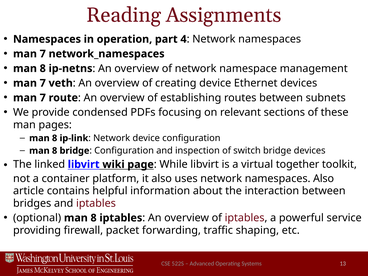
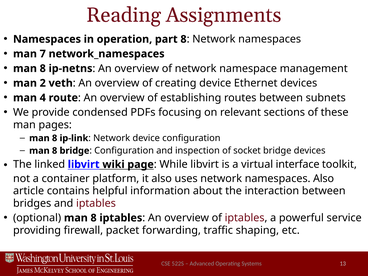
part 4: 4 -> 8
7 at (43, 83): 7 -> 2
7 at (43, 98): 7 -> 4
switch: switch -> socket
together: together -> interface
